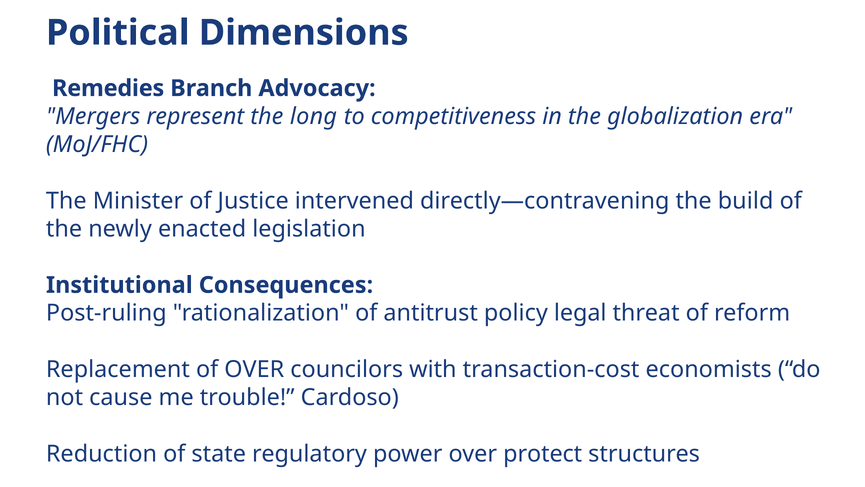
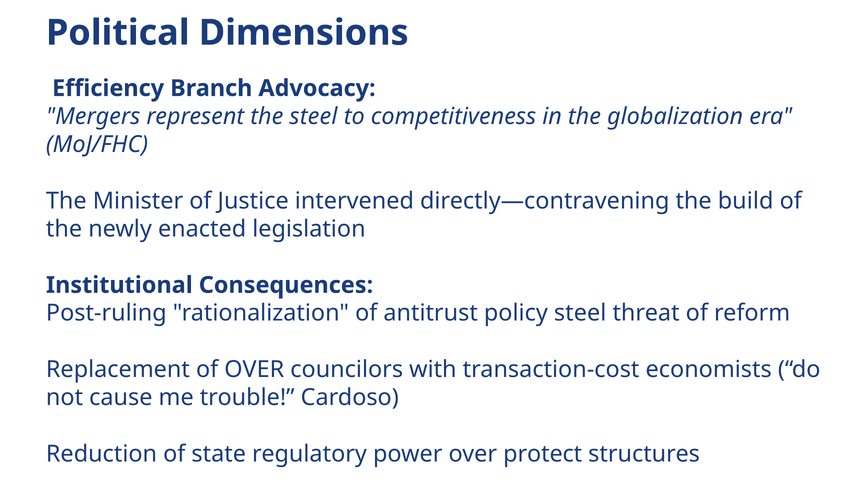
Remedies: Remedies -> Efficiency
the long: long -> steel
policy legal: legal -> steel
